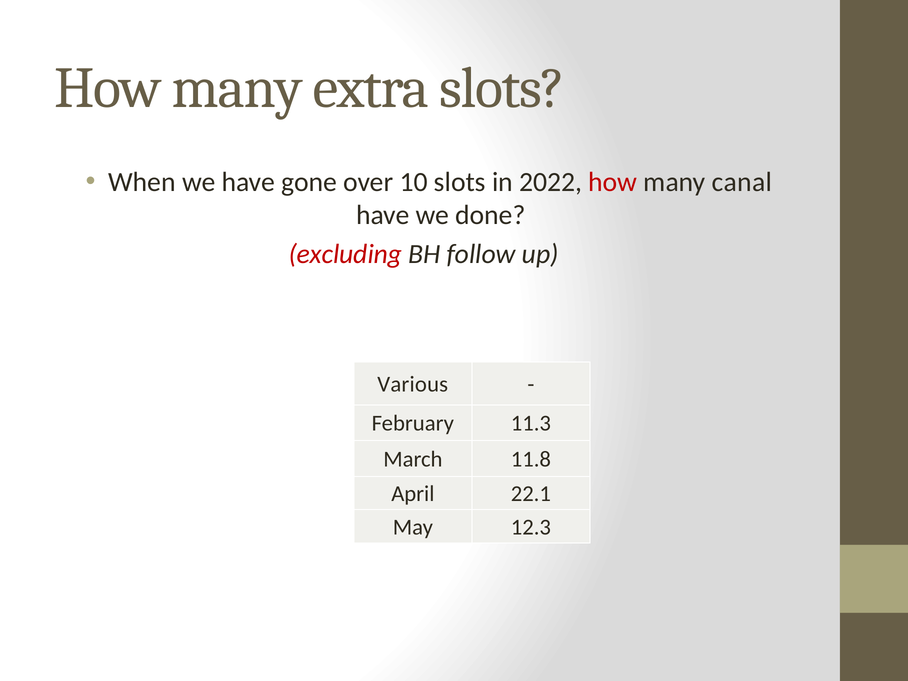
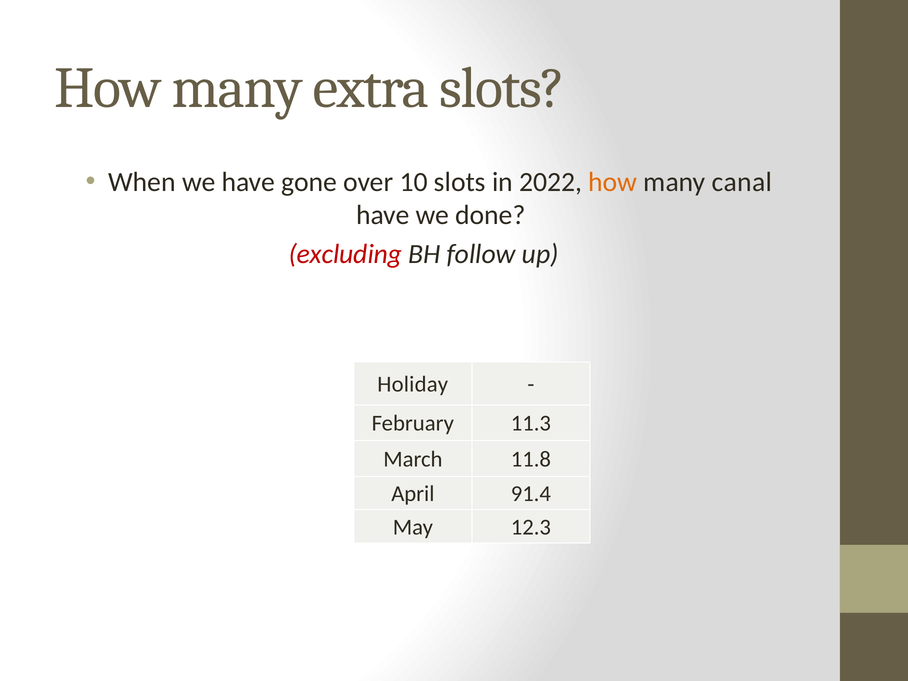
how at (613, 182) colour: red -> orange
Various: Various -> Holiday
22.1: 22.1 -> 91.4
